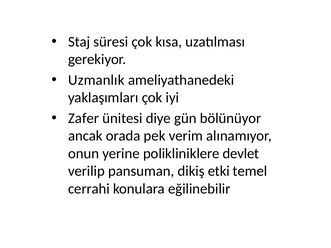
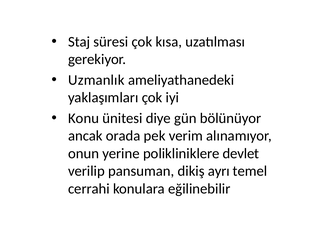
Zafer: Zafer -> Konu
etki: etki -> ayrı
